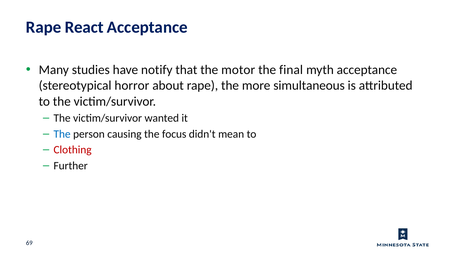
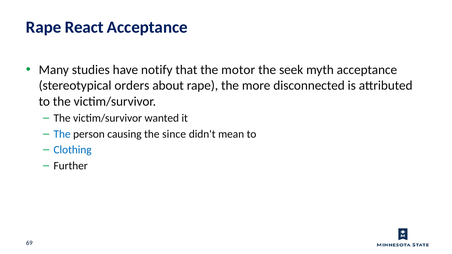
final: final -> seek
horror: horror -> orders
simultaneous: simultaneous -> disconnected
focus: focus -> since
Clothing colour: red -> blue
